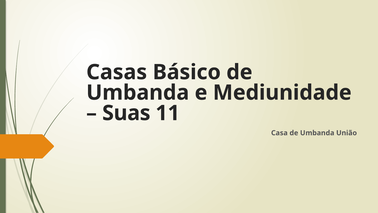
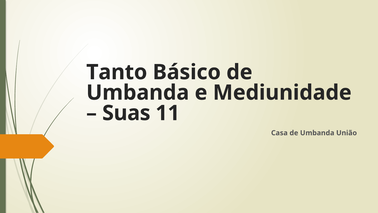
Casas: Casas -> Tanto
